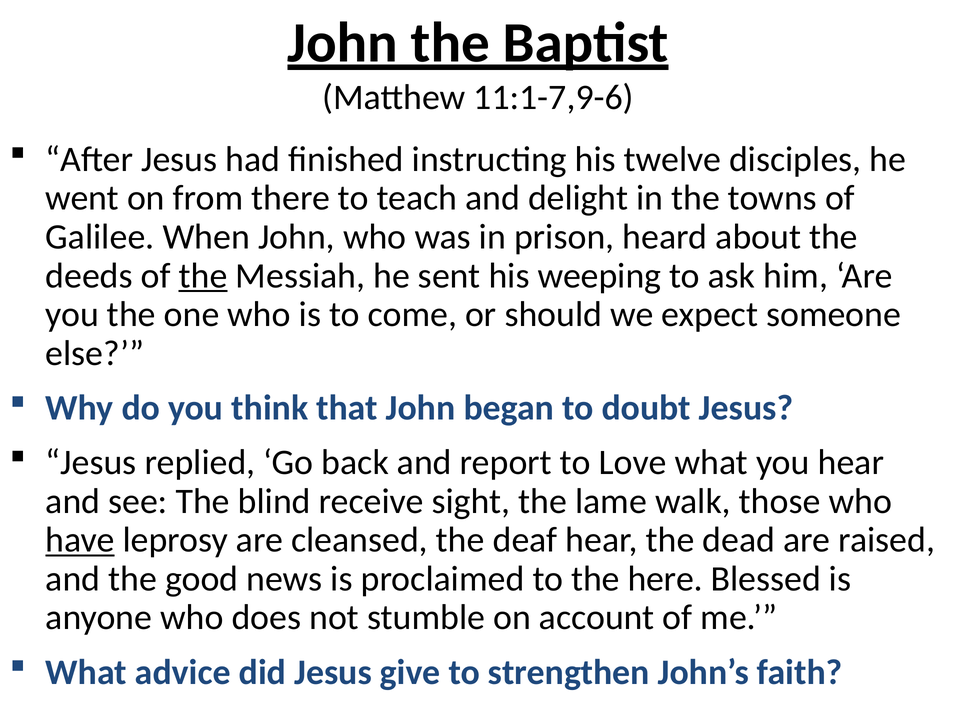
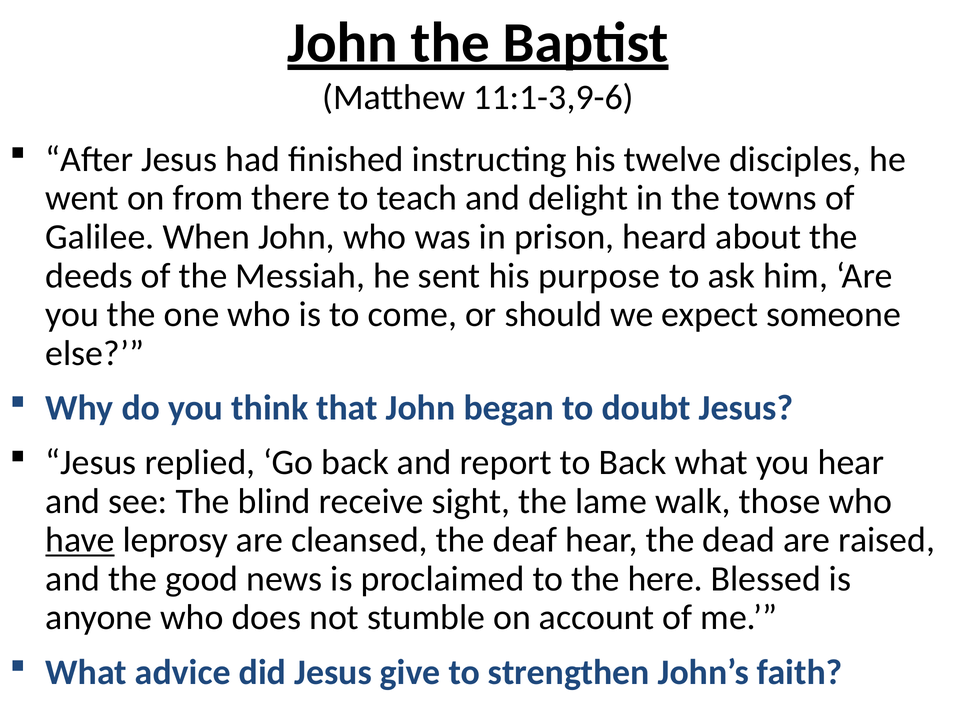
11:1-7,9-6: 11:1-7,9-6 -> 11:1-3,9-6
the at (203, 276) underline: present -> none
weeping: weeping -> purpose
to Love: Love -> Back
